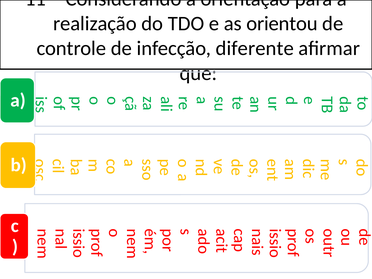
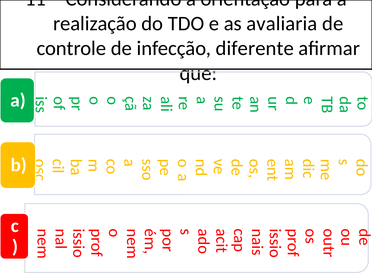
orientou: orientou -> avaliaria
